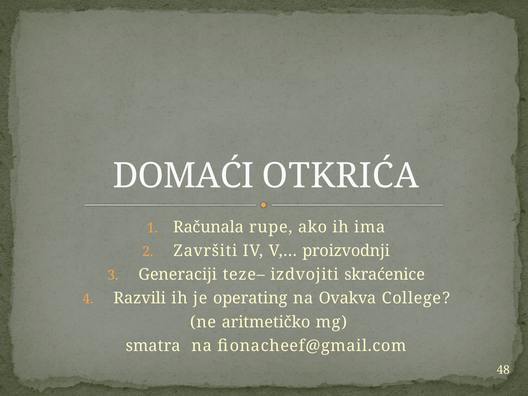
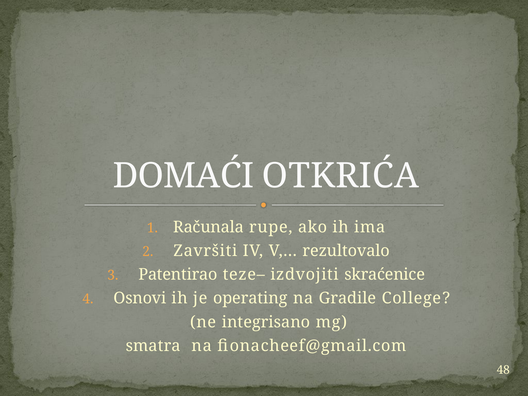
proizvodnji: proizvodnji -> rezultovalo
Generaciji: Generaciji -> Patentirao
Razvili: Razvili -> Osnovi
Ovakva: Ovakva -> Gradile
aritmetičko: aritmetičko -> integrisano
